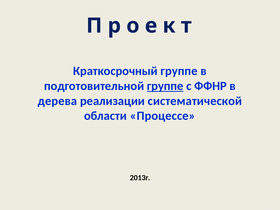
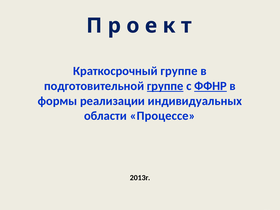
ФФНР underline: none -> present
дерева: дерева -> формы
систематической: систематической -> индивидуальных
